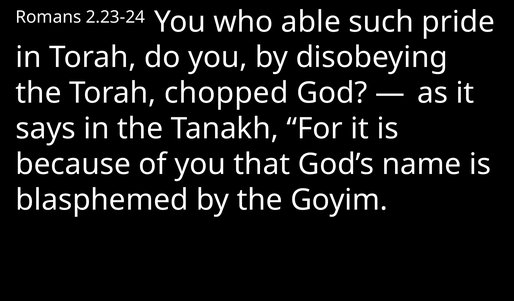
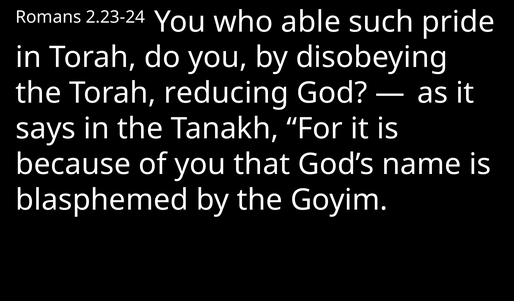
chopped: chopped -> reducing
